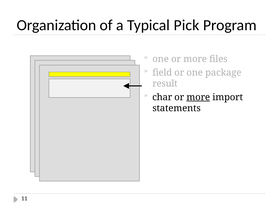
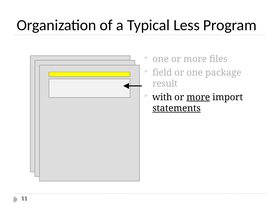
Pick: Pick -> Less
char: char -> with
statements underline: none -> present
